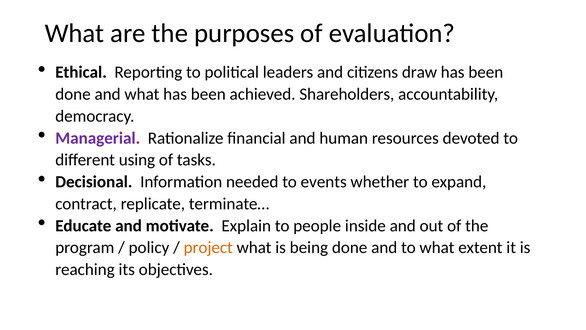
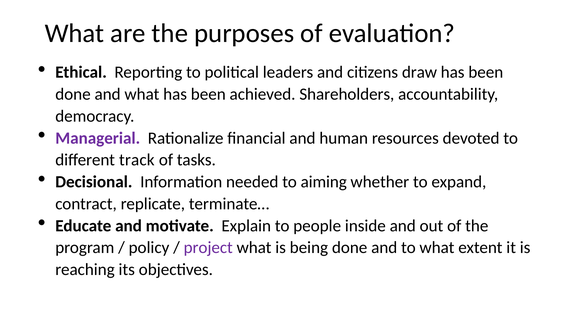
using: using -> track
events: events -> aiming
project colour: orange -> purple
